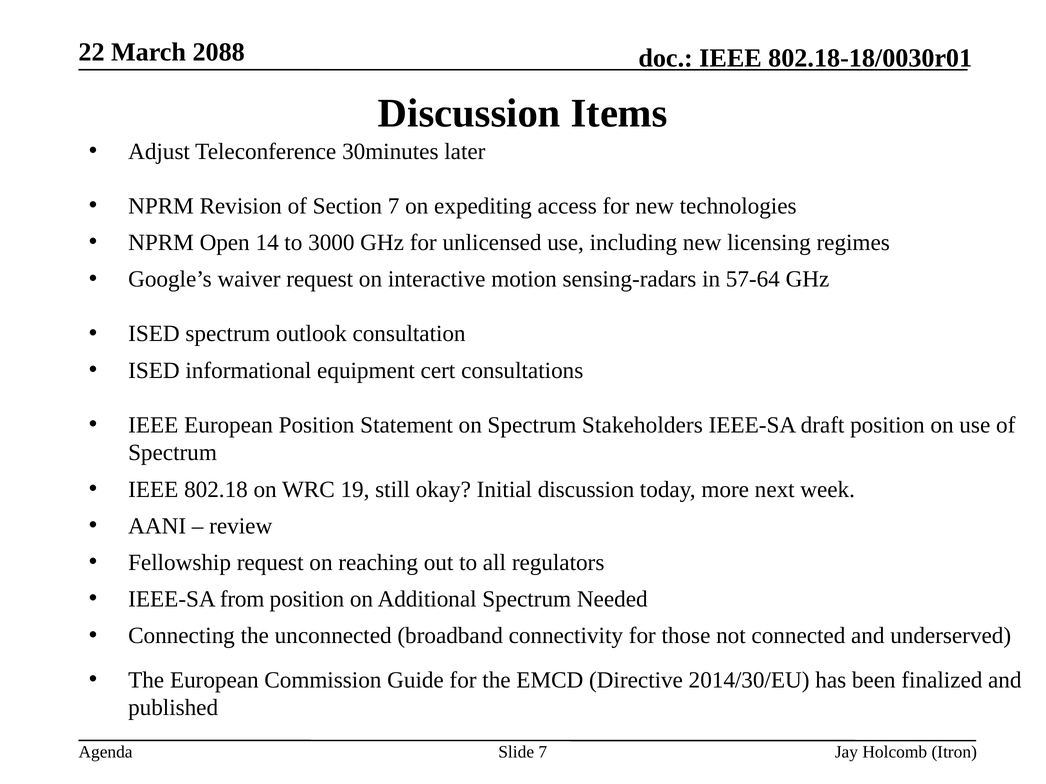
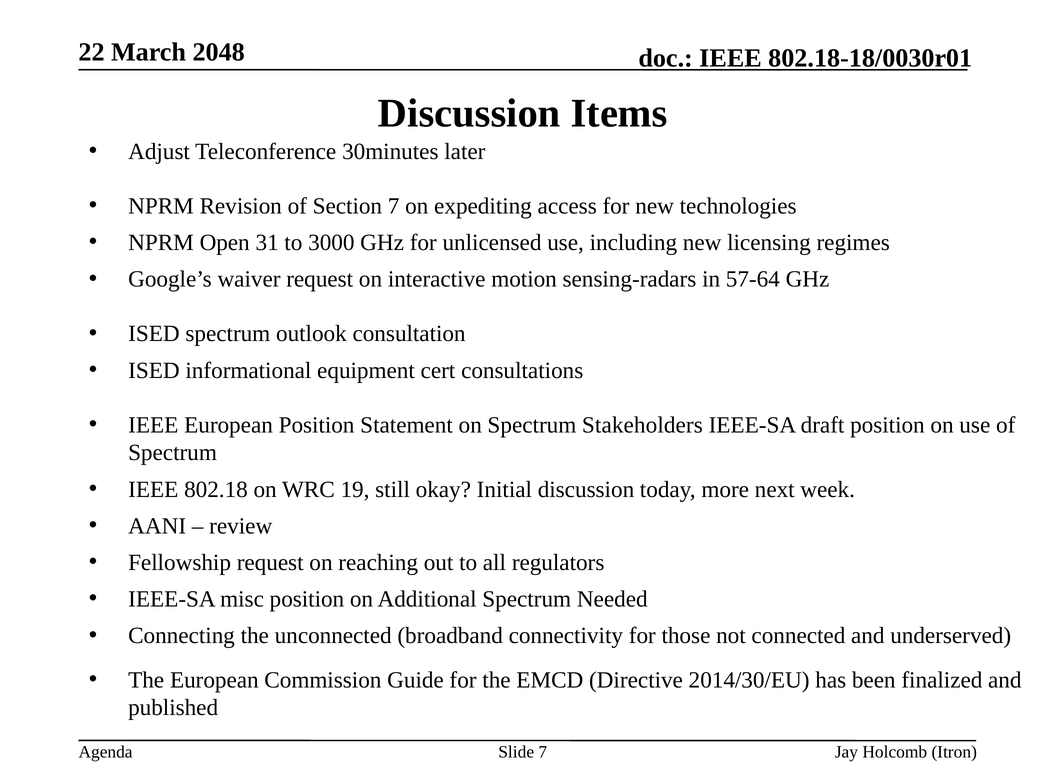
2088: 2088 -> 2048
14: 14 -> 31
from: from -> misc
